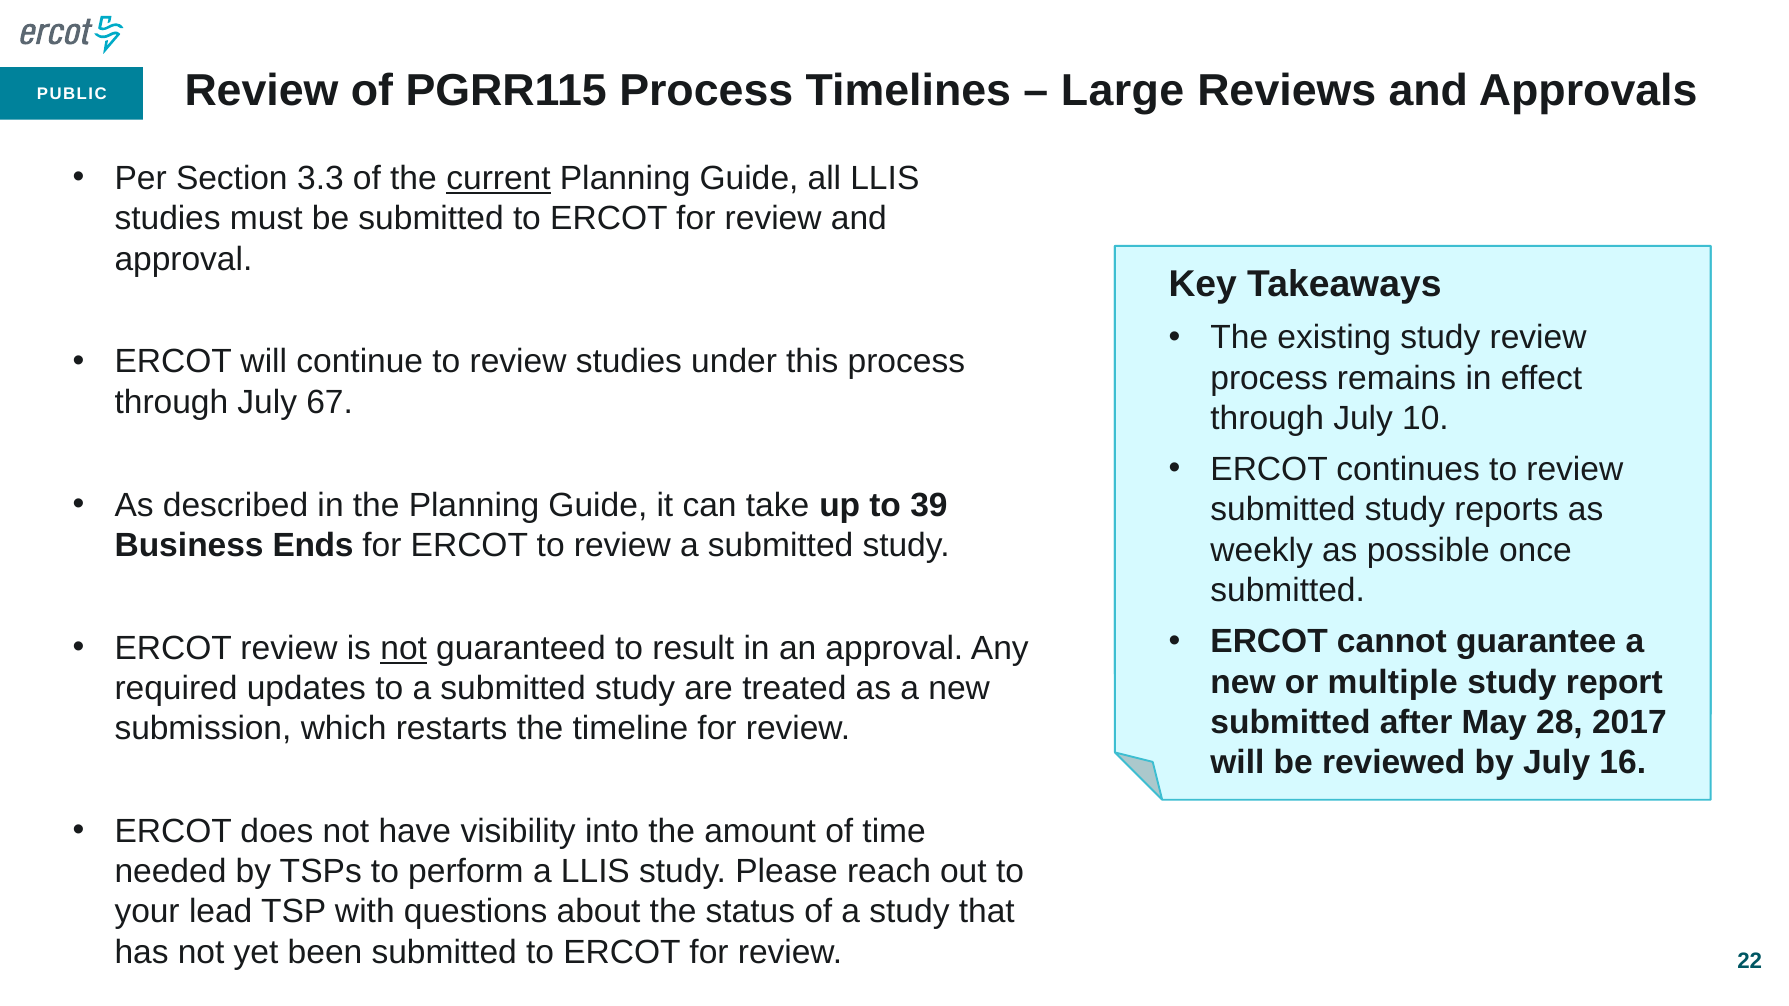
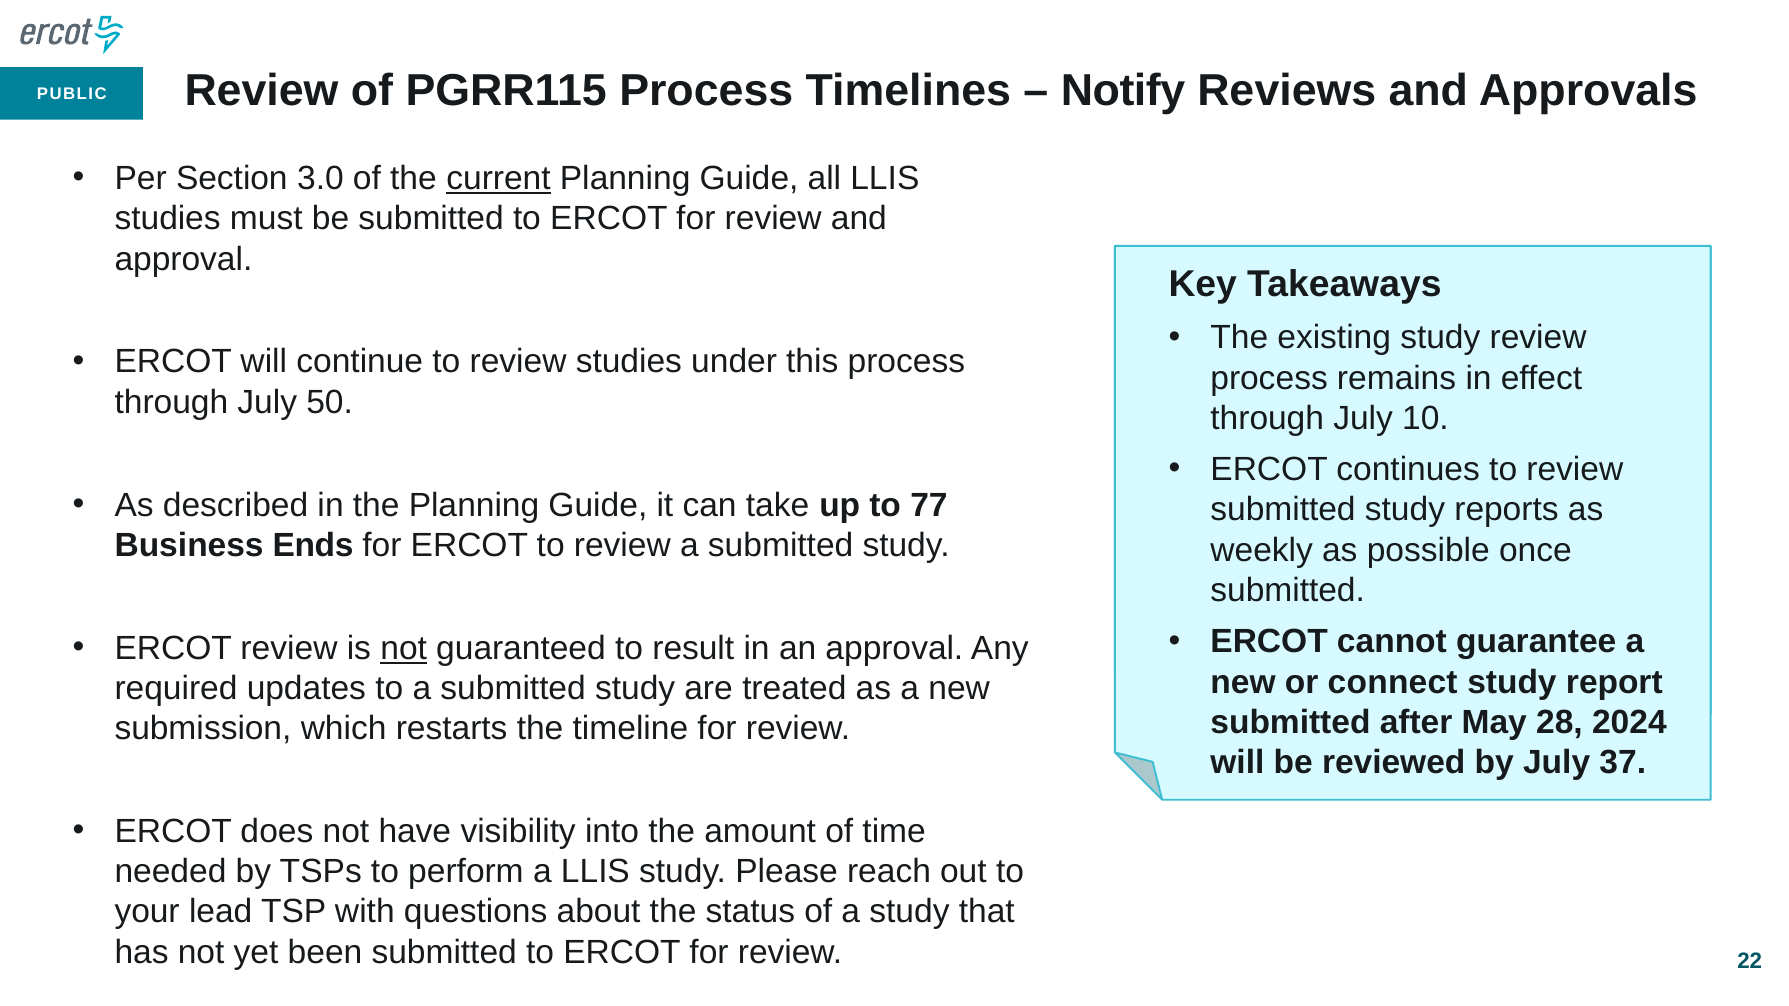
Large: Large -> Notify
3.3: 3.3 -> 3.0
67: 67 -> 50
39: 39 -> 77
multiple: multiple -> connect
2017: 2017 -> 2024
16: 16 -> 37
